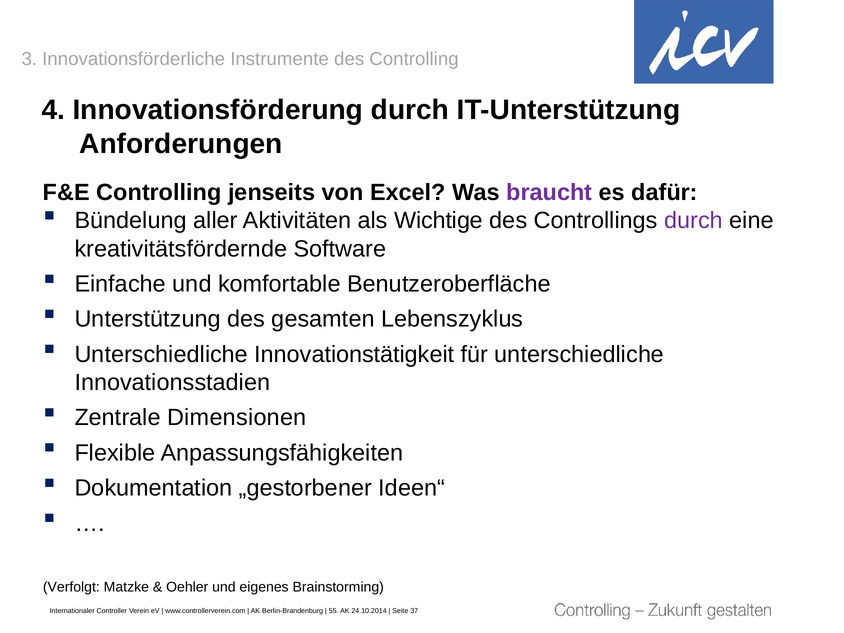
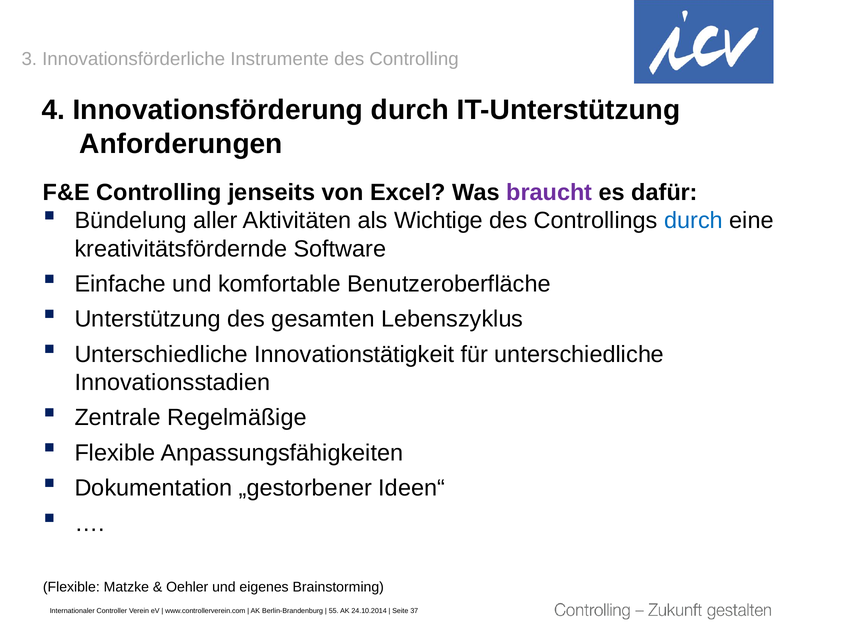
durch at (694, 221) colour: purple -> blue
Dimensionen: Dimensionen -> Regelmäßige
Verfolgt at (71, 587): Verfolgt -> Flexible
